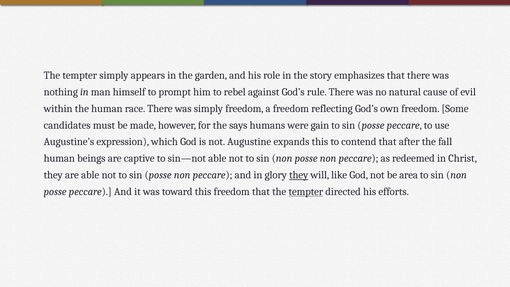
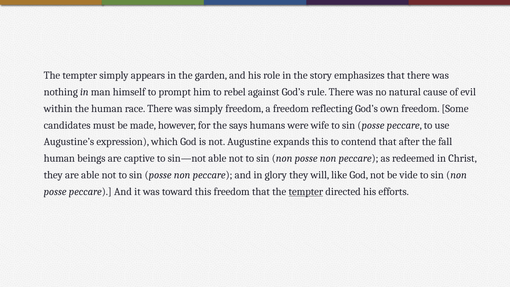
gain: gain -> wife
they at (299, 175) underline: present -> none
area: area -> vide
